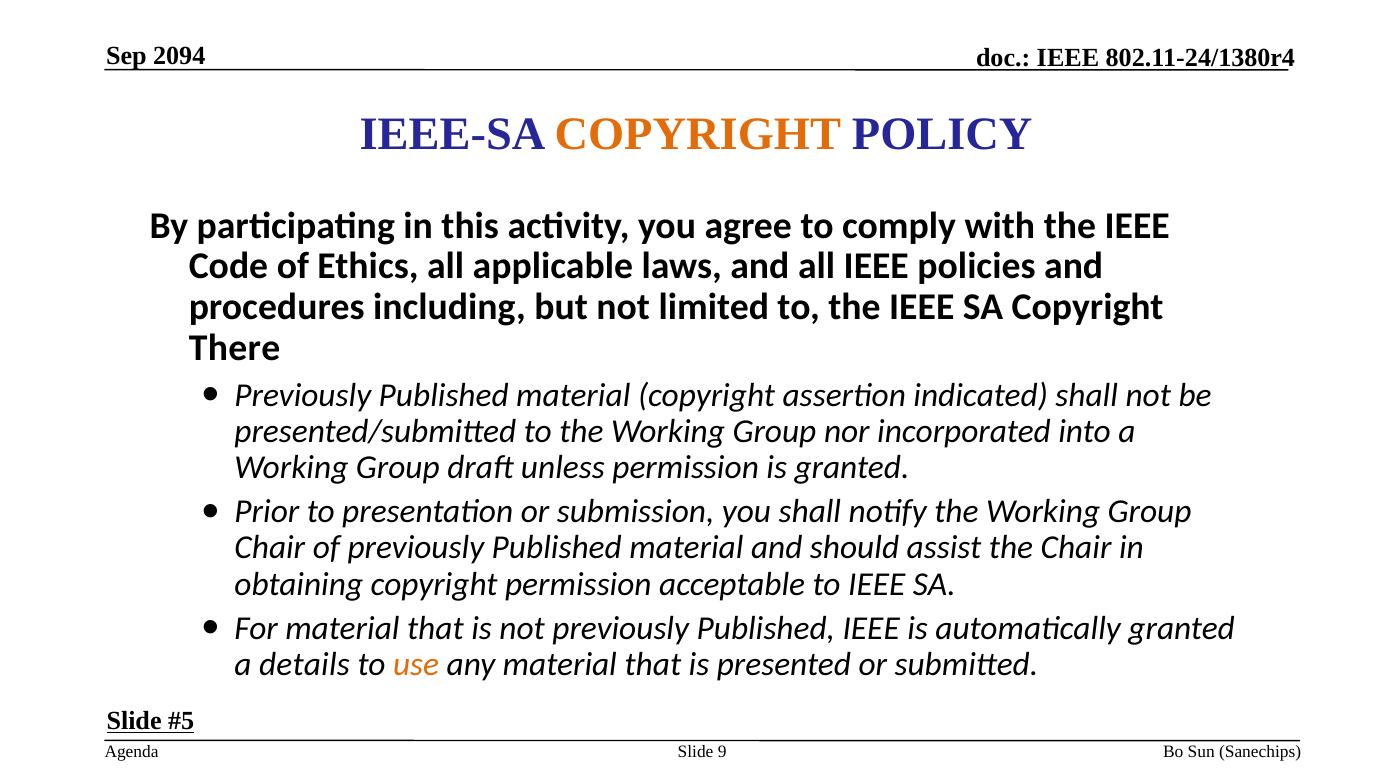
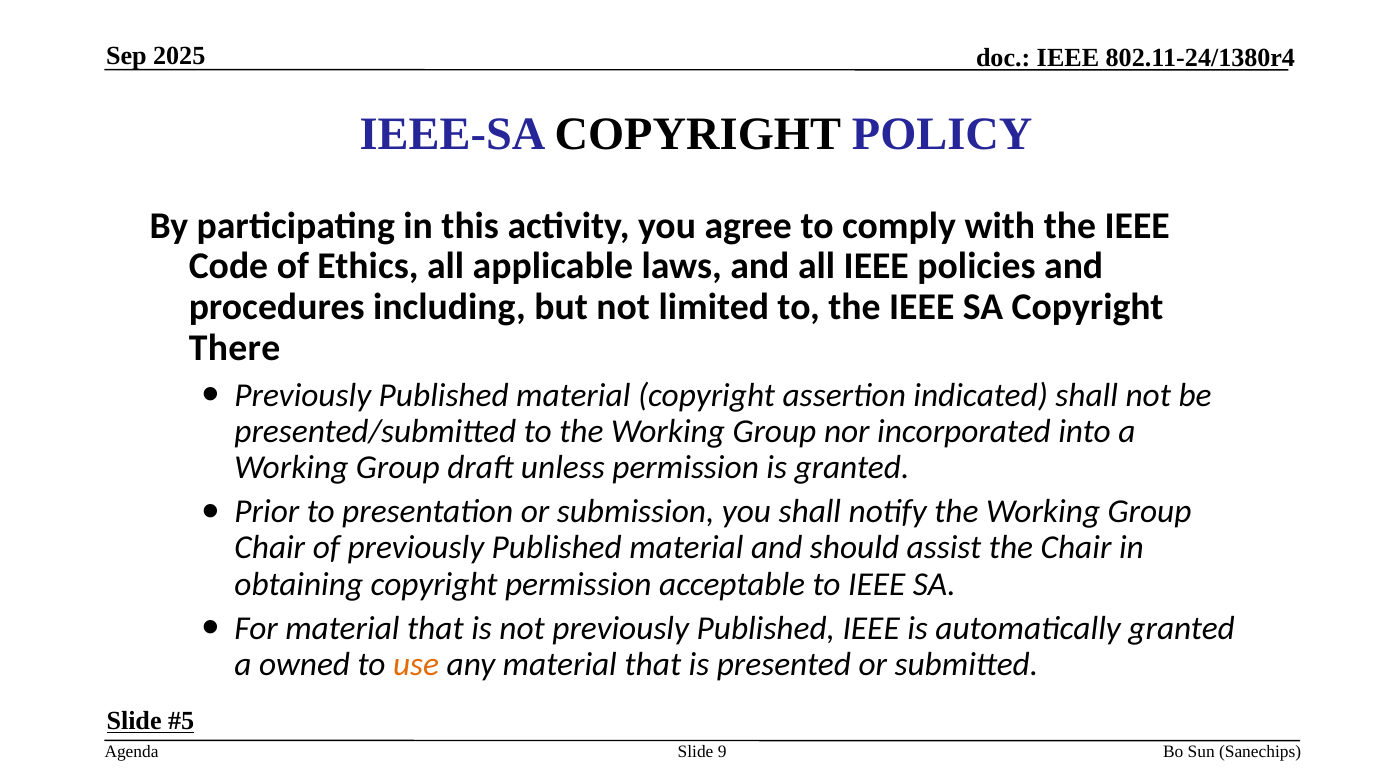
2094: 2094 -> 2025
COPYRIGHT at (698, 134) colour: orange -> black
details: details -> owned
